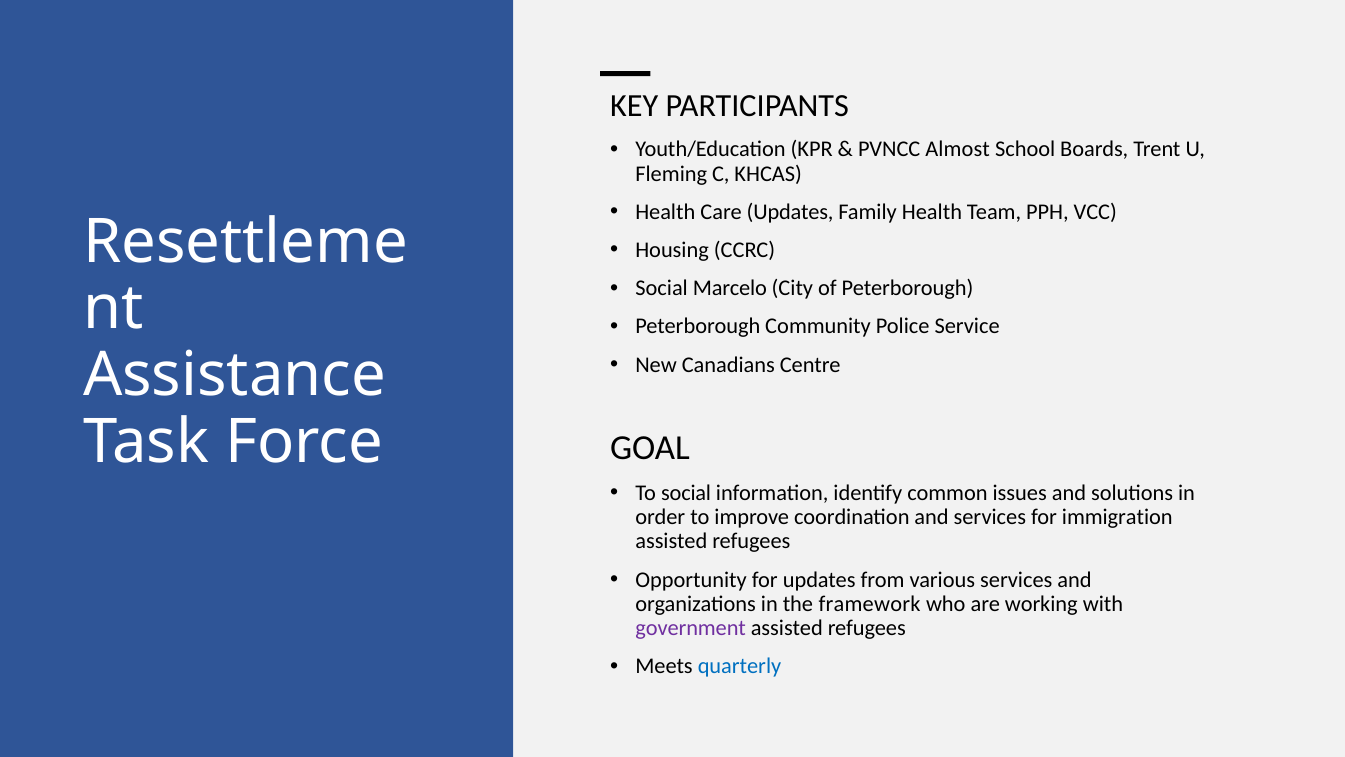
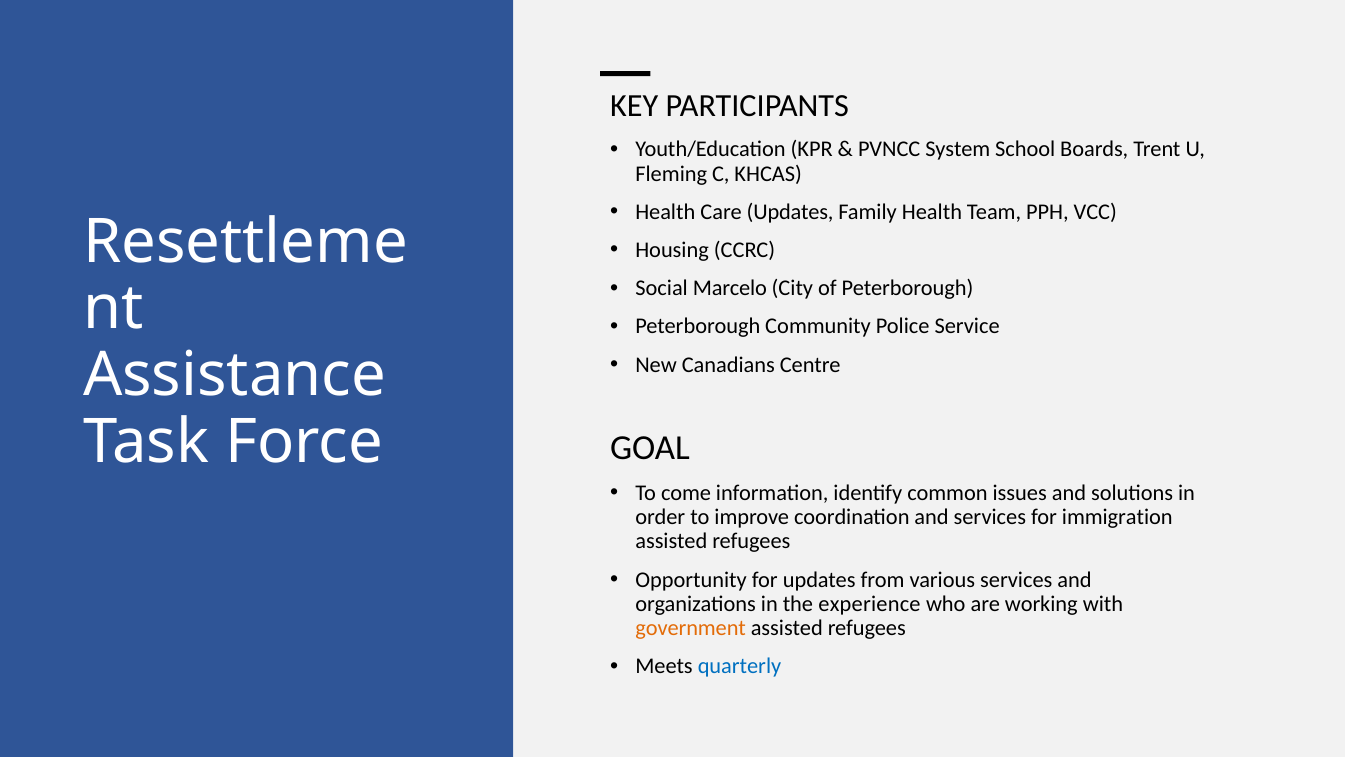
Almost: Almost -> System
To social: social -> come
framework: framework -> experience
government colour: purple -> orange
